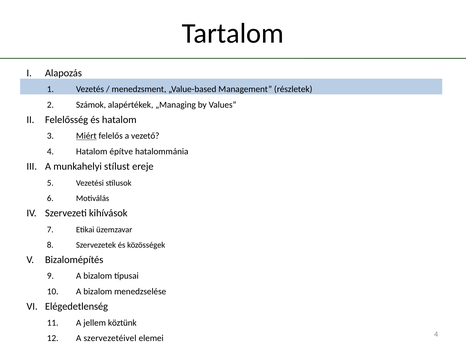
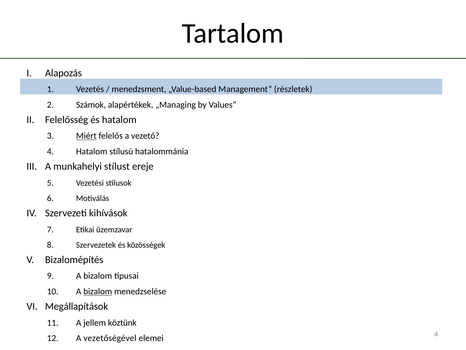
építve: építve -> stílusú
bizalom at (98, 291) underline: none -> present
Elégedetlenség: Elégedetlenség -> Megállapítások
szervezetéivel: szervezetéivel -> vezetőségével
